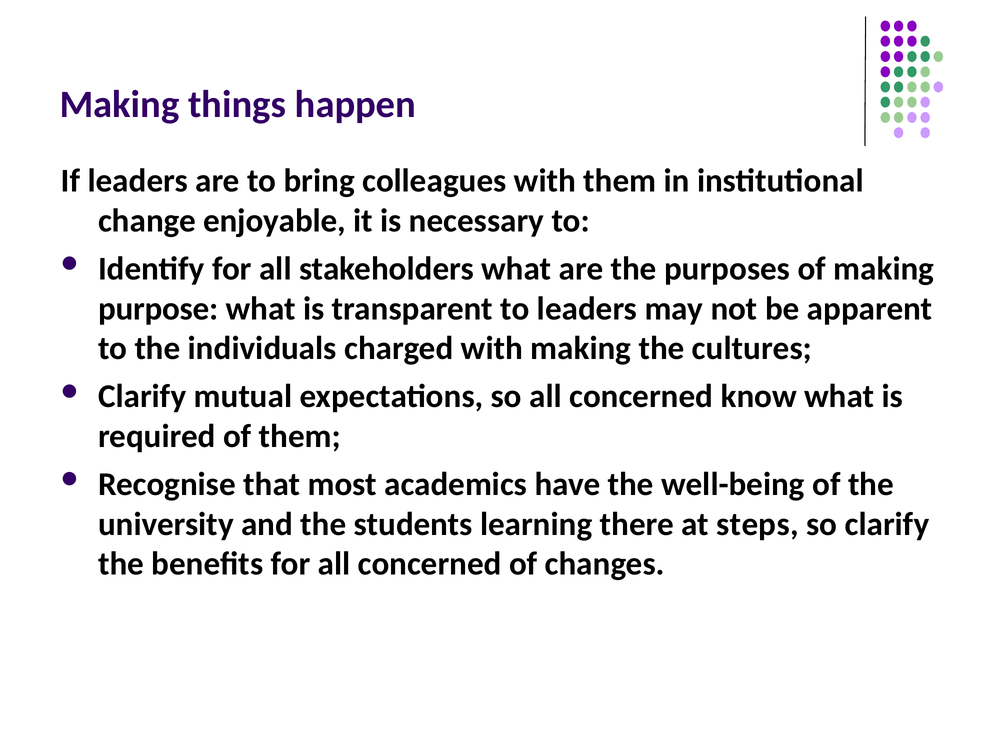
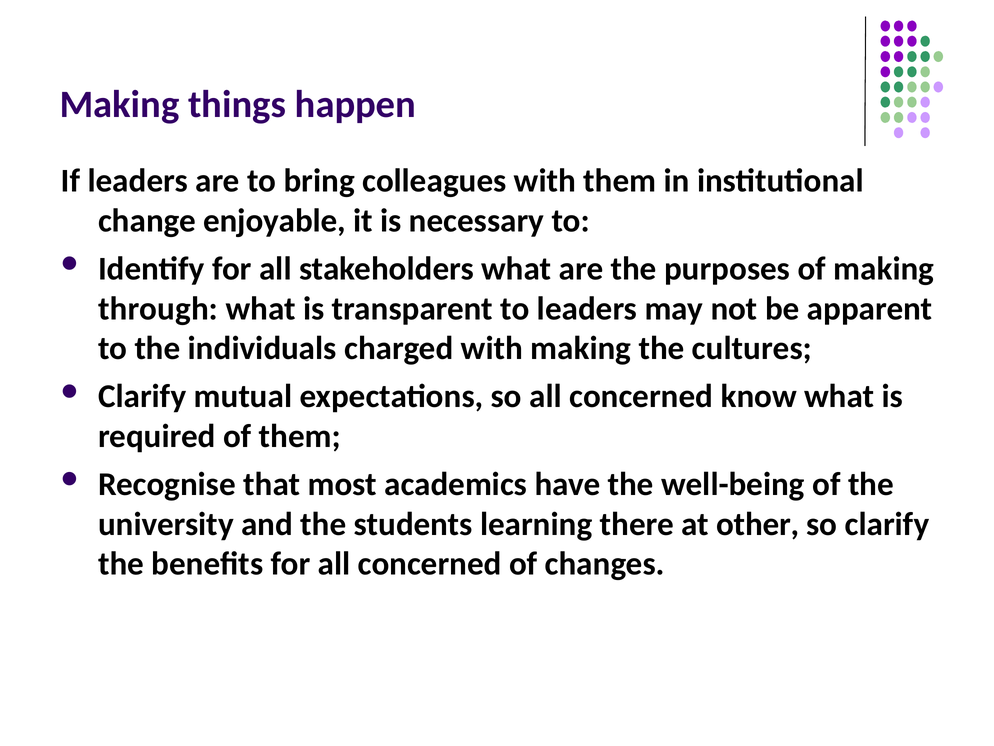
purpose: purpose -> through
steps: steps -> other
